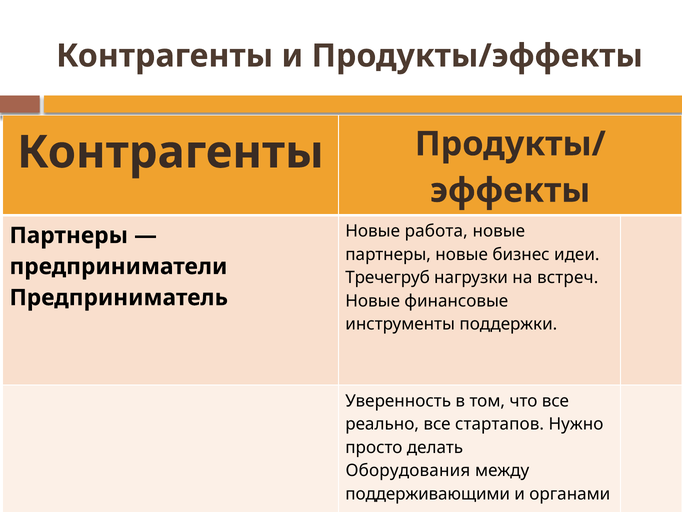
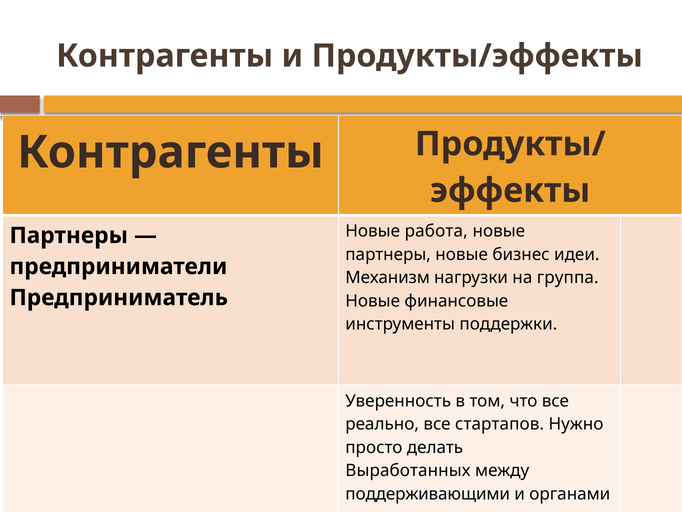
Тречегруб: Тречегруб -> Механизм
встреч: встреч -> группа
Оборудования: Оборудования -> Выработанных
